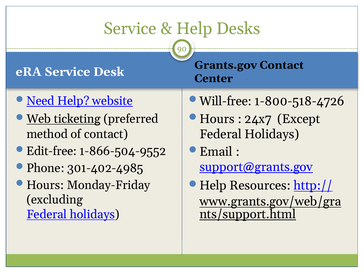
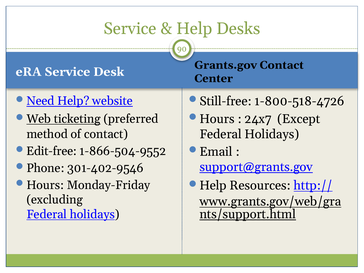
Will-free: Will-free -> Still-free
301-402-4985: 301-402-4985 -> 301-402-9546
